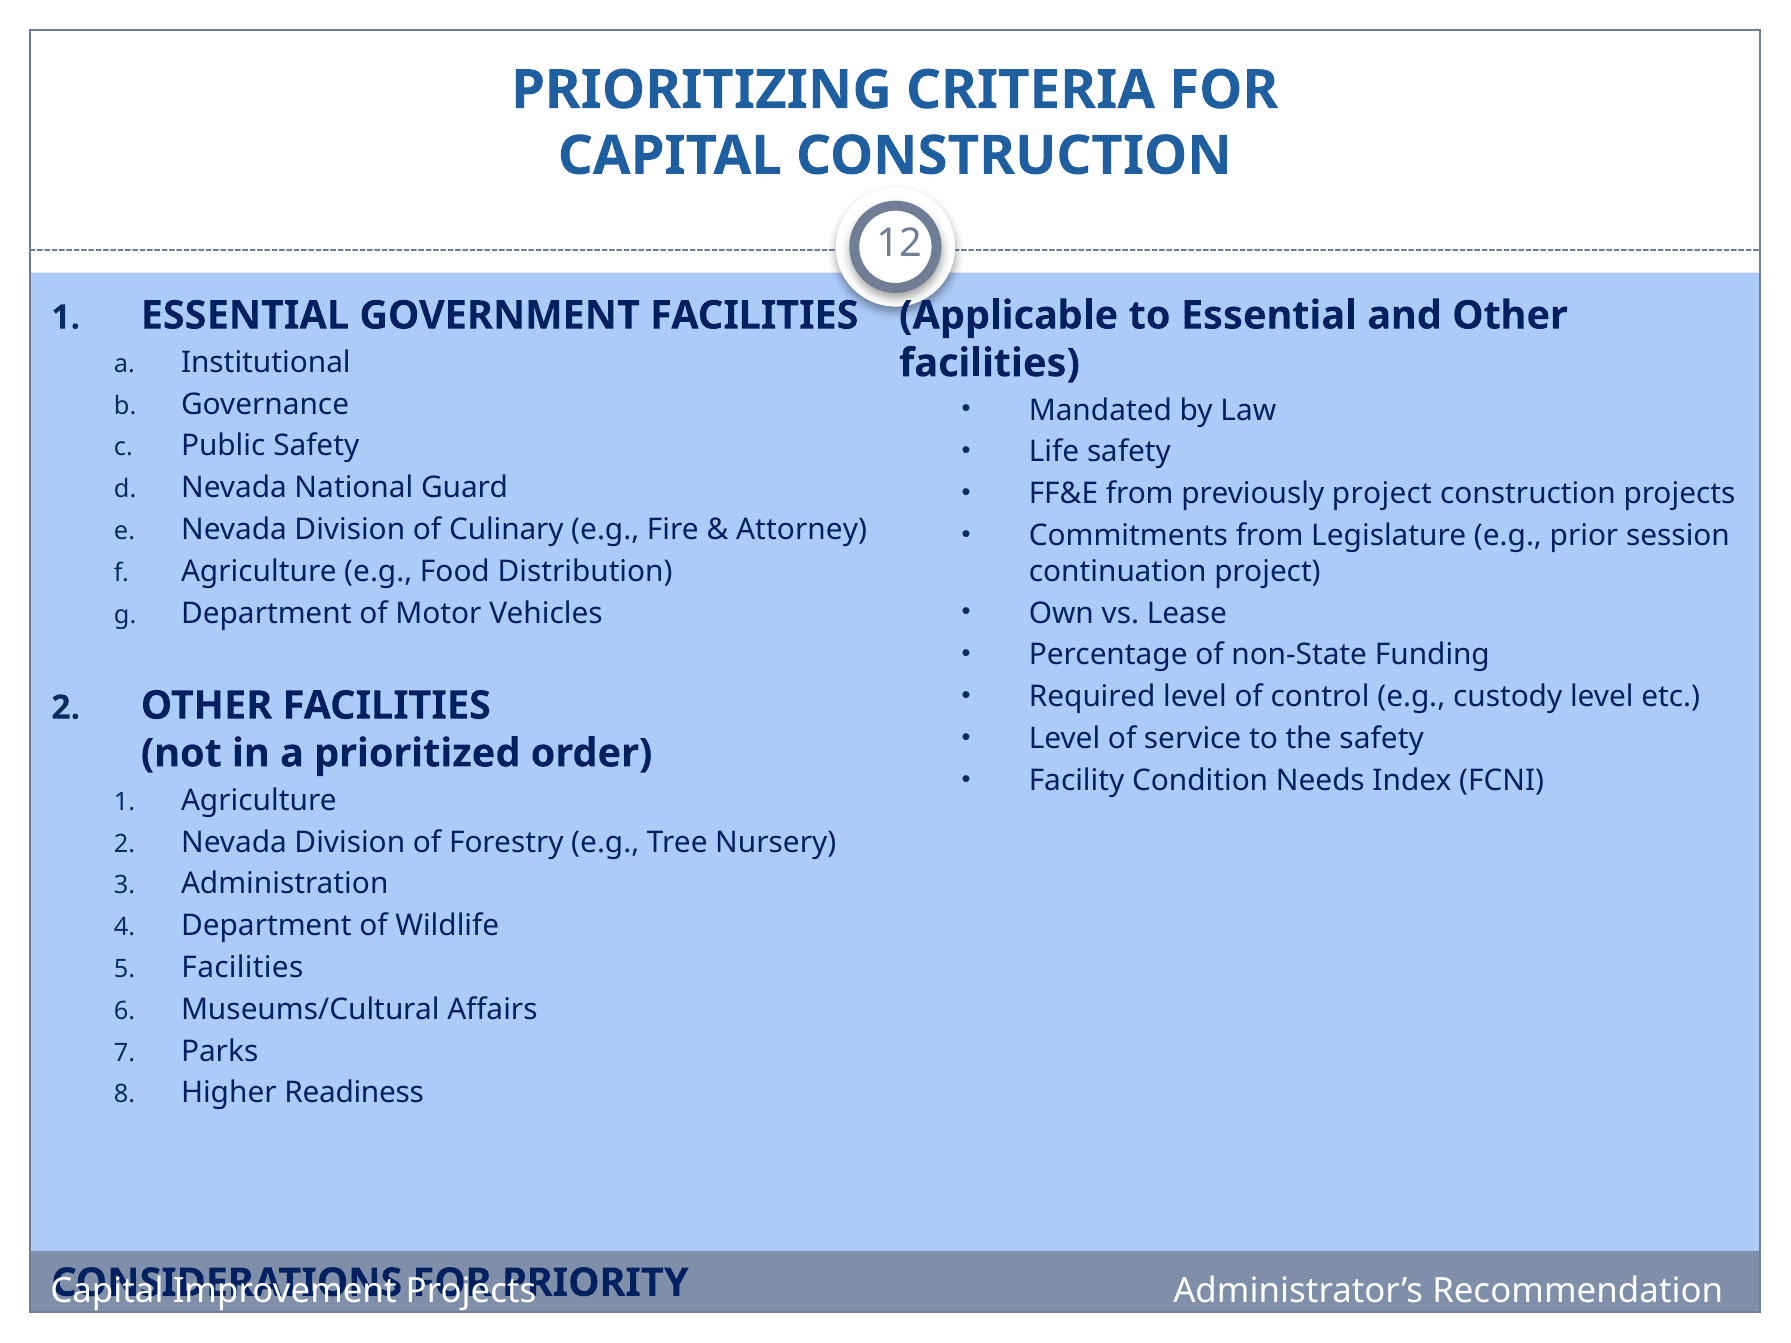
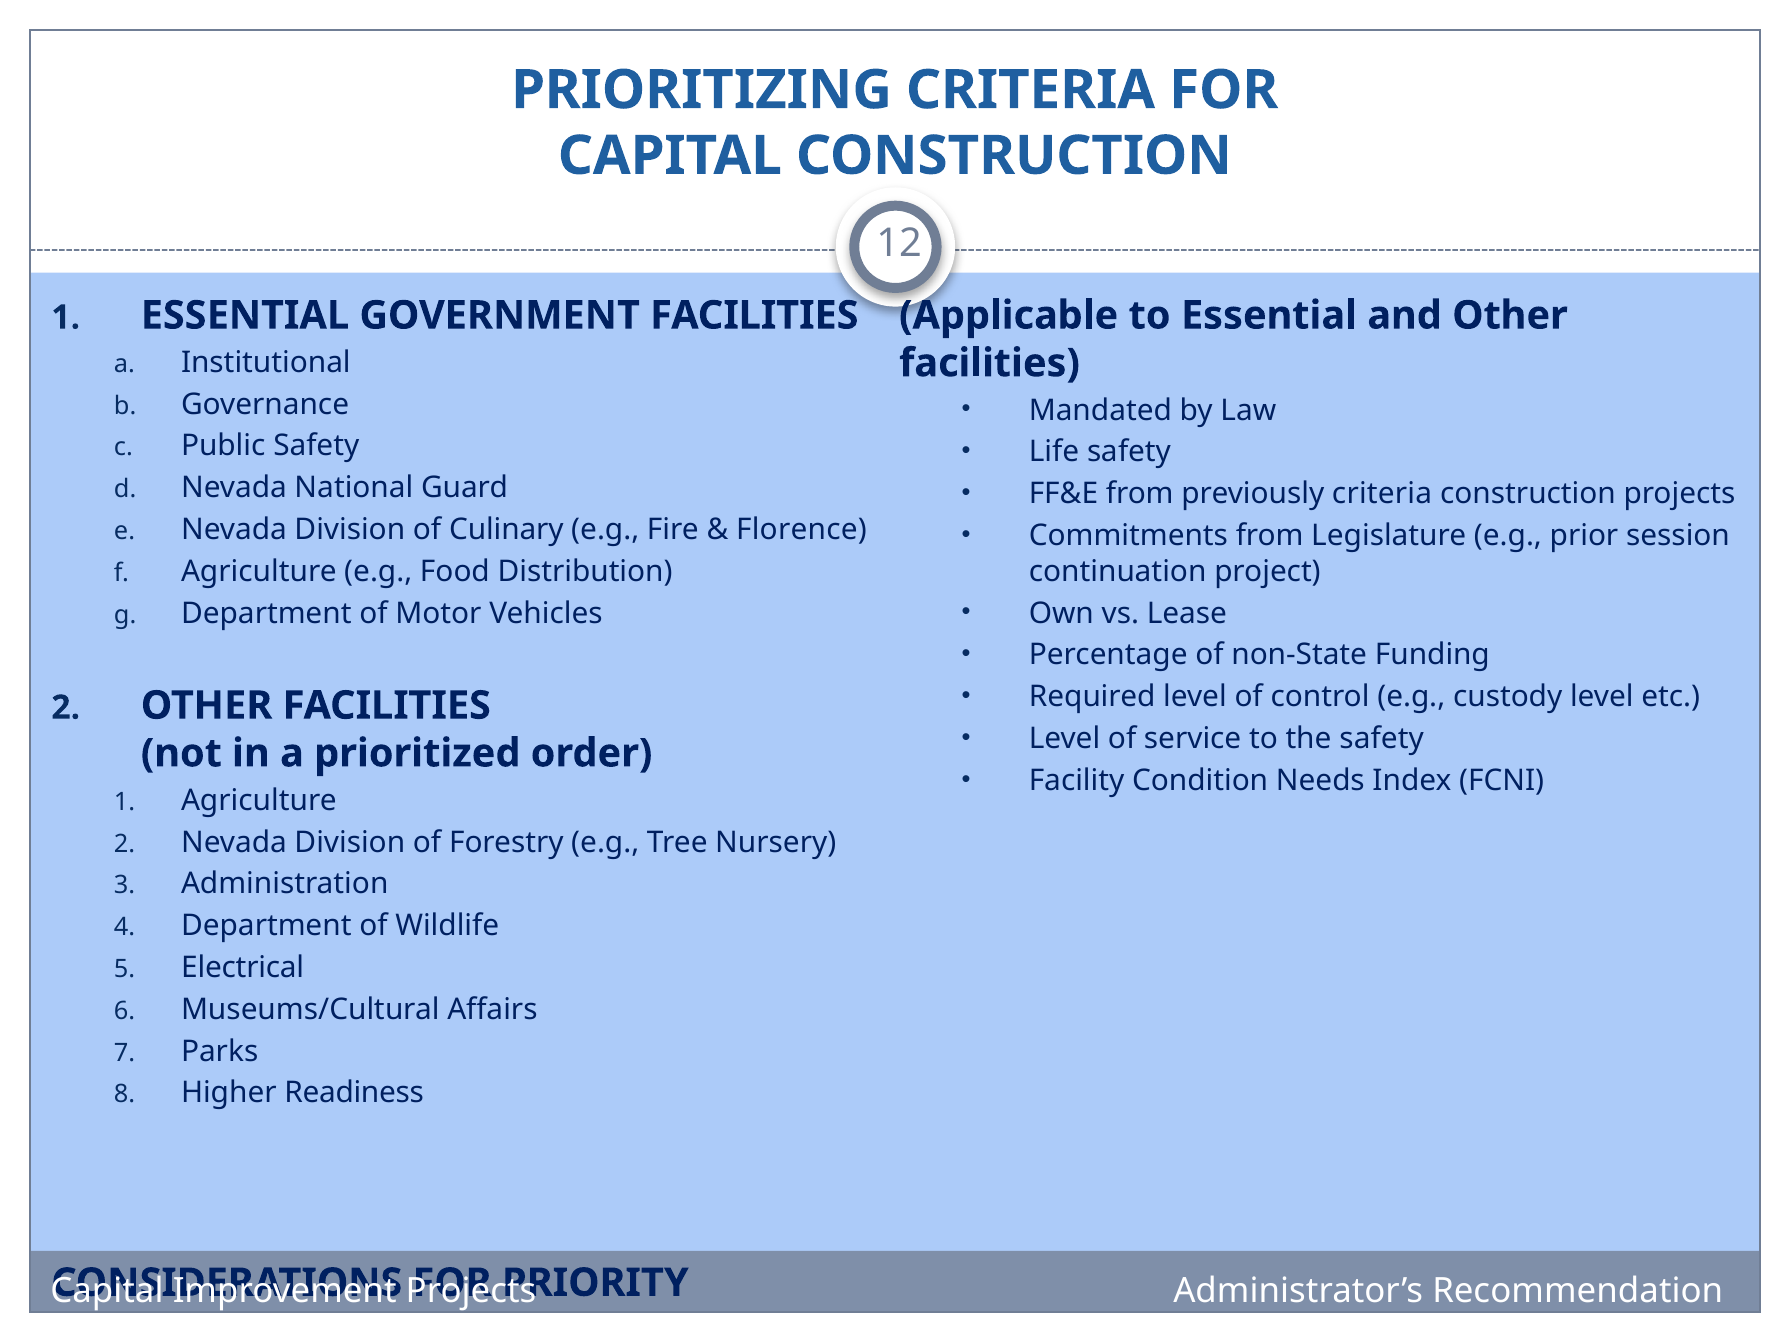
previously project: project -> criteria
Attorney: Attorney -> Florence
Facilities at (242, 968): Facilities -> Electrical
